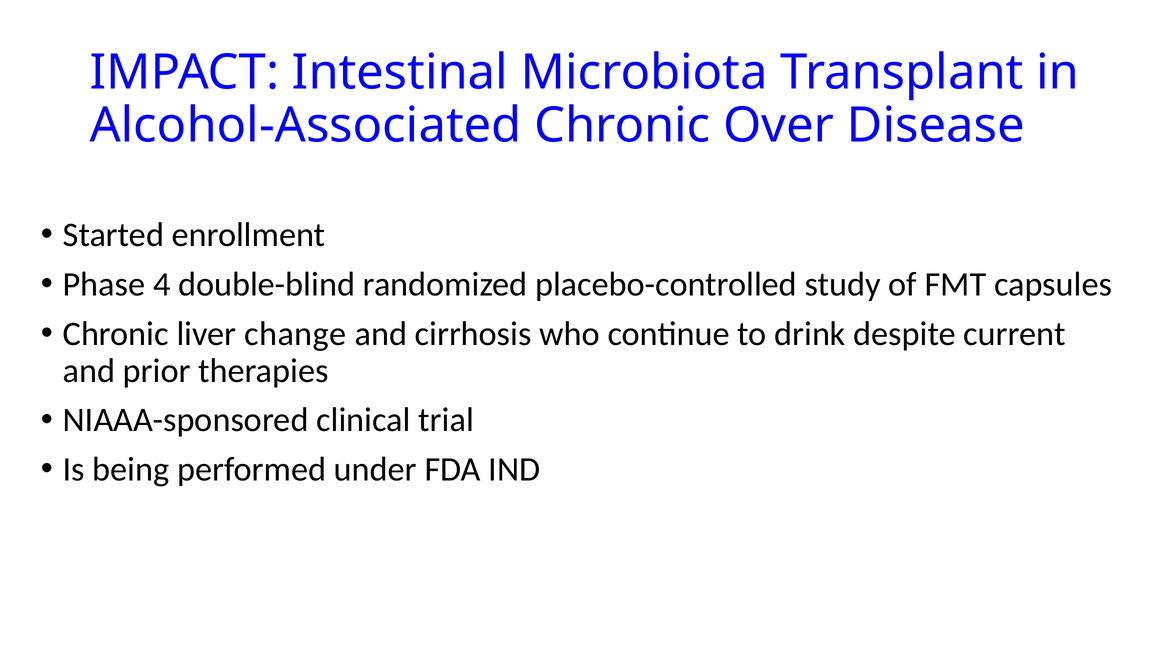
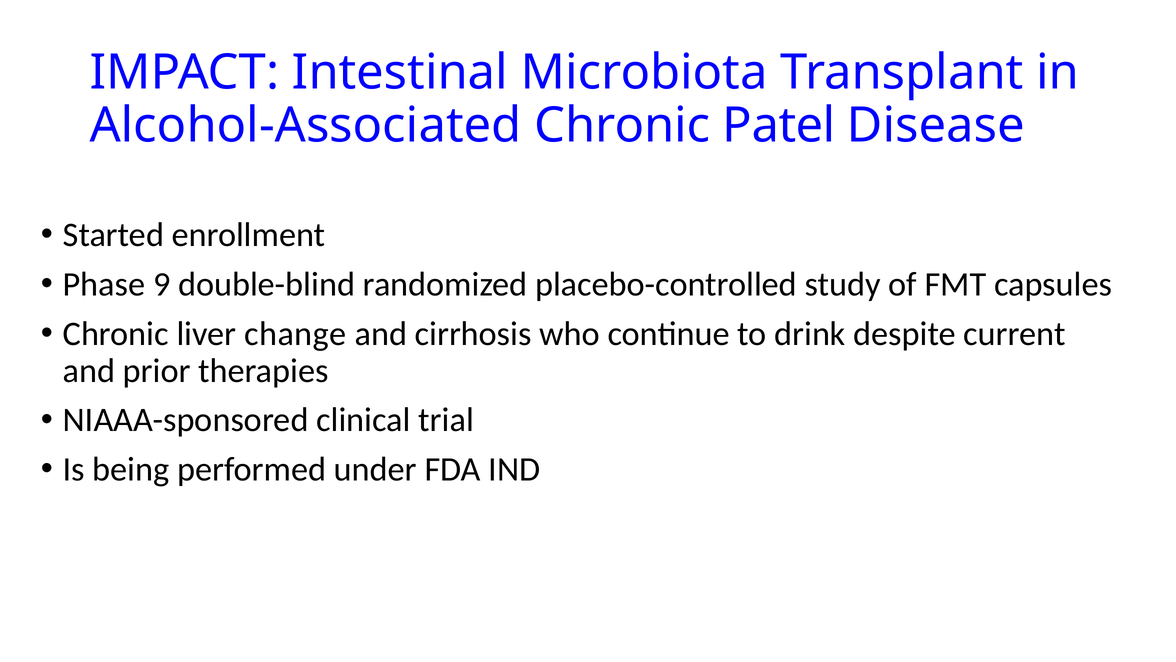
Over: Over -> Patel
4: 4 -> 9
